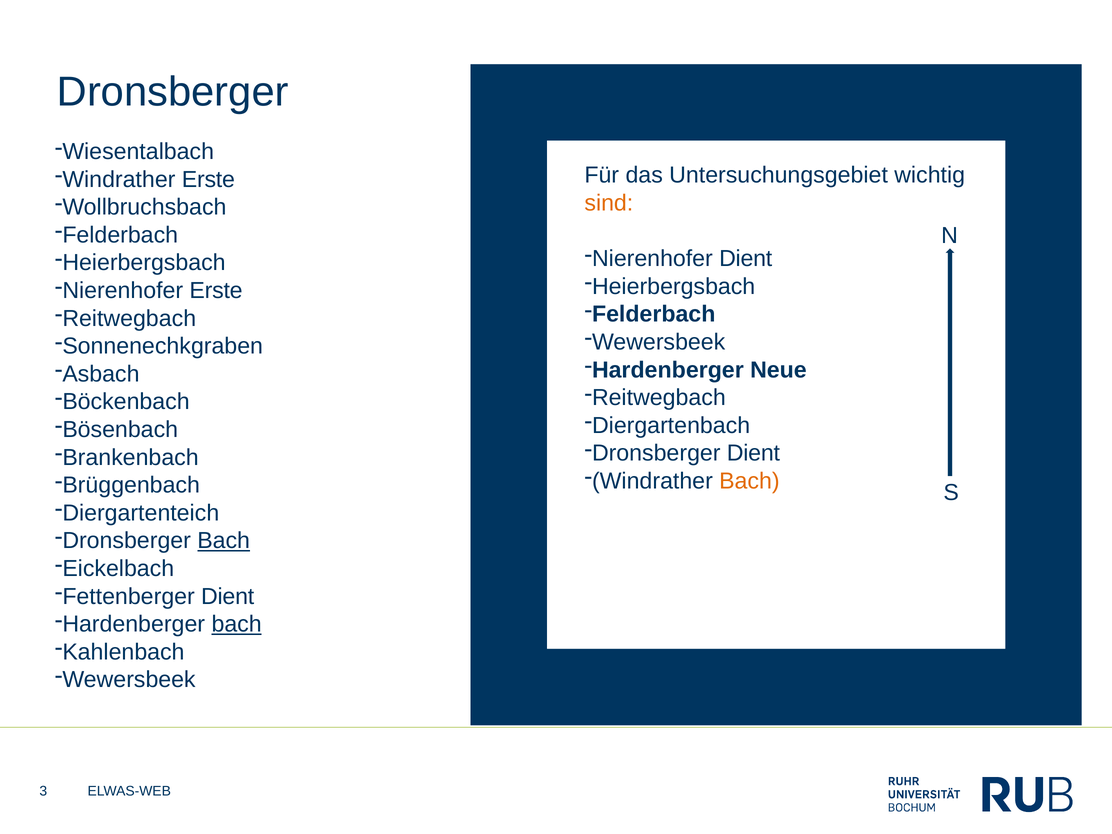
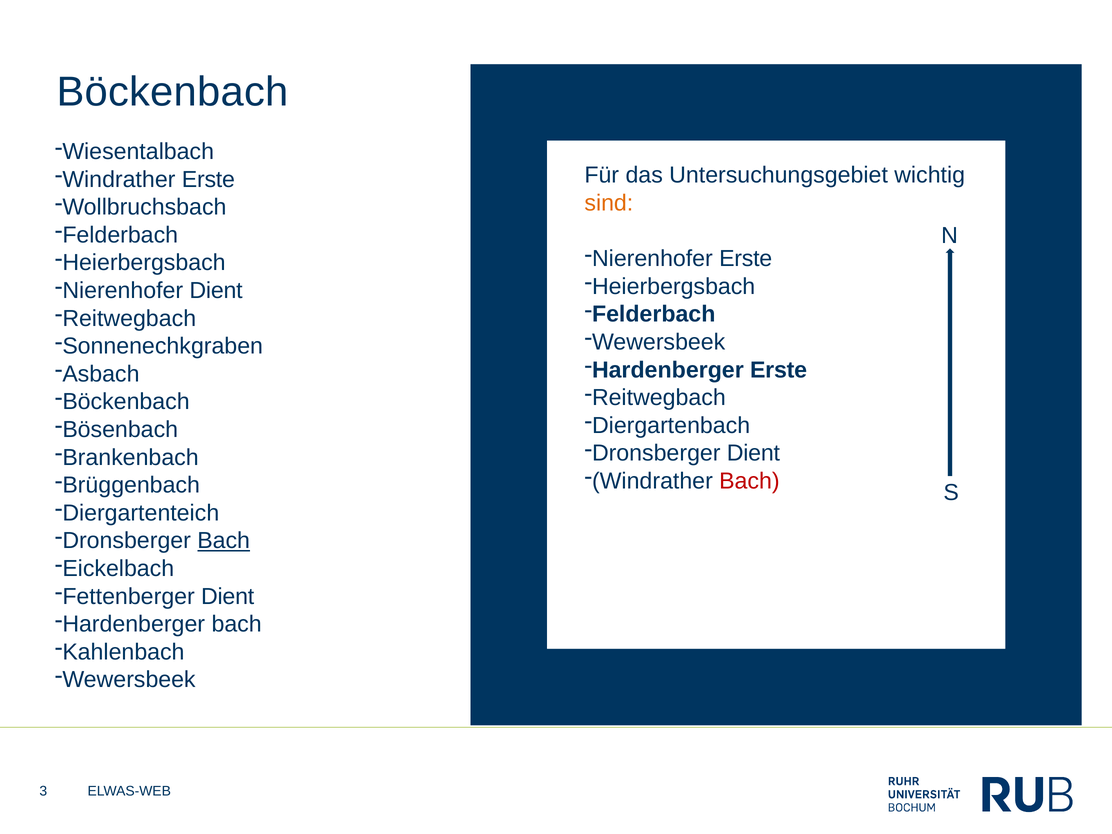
Dronsberger at (173, 92): Dronsberger -> Böckenbach
Nierenhofer Dient: Dient -> Erste
Nierenhofer Erste: Erste -> Dient
Hardenberger Neue: Neue -> Erste
Bach at (749, 481) colour: orange -> red
bach at (237, 624) underline: present -> none
